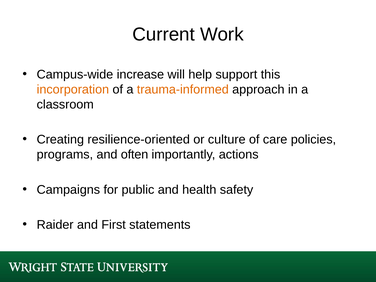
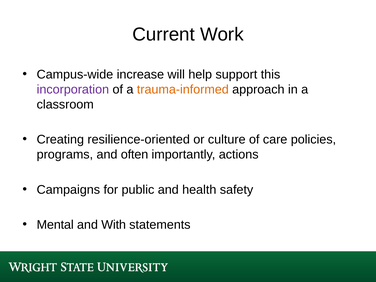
incorporation colour: orange -> purple
Raider: Raider -> Mental
First: First -> With
